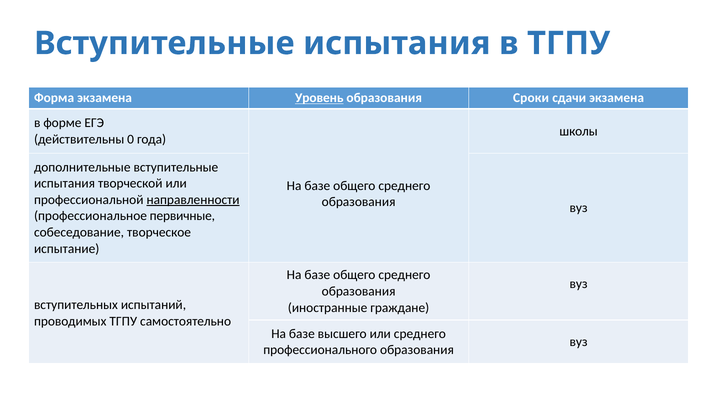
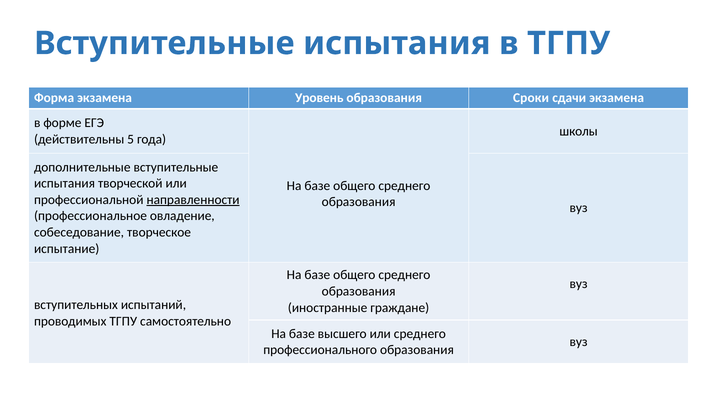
Уровень underline: present -> none
0: 0 -> 5
первичные: первичные -> овладение
